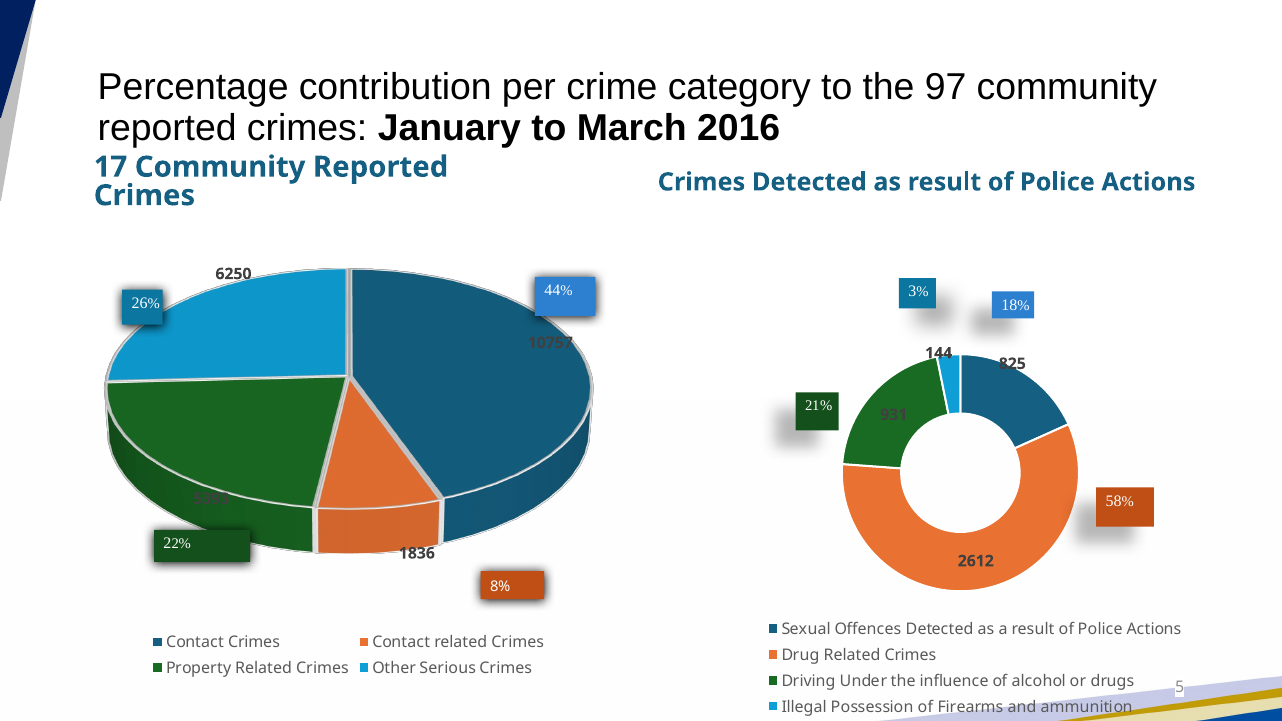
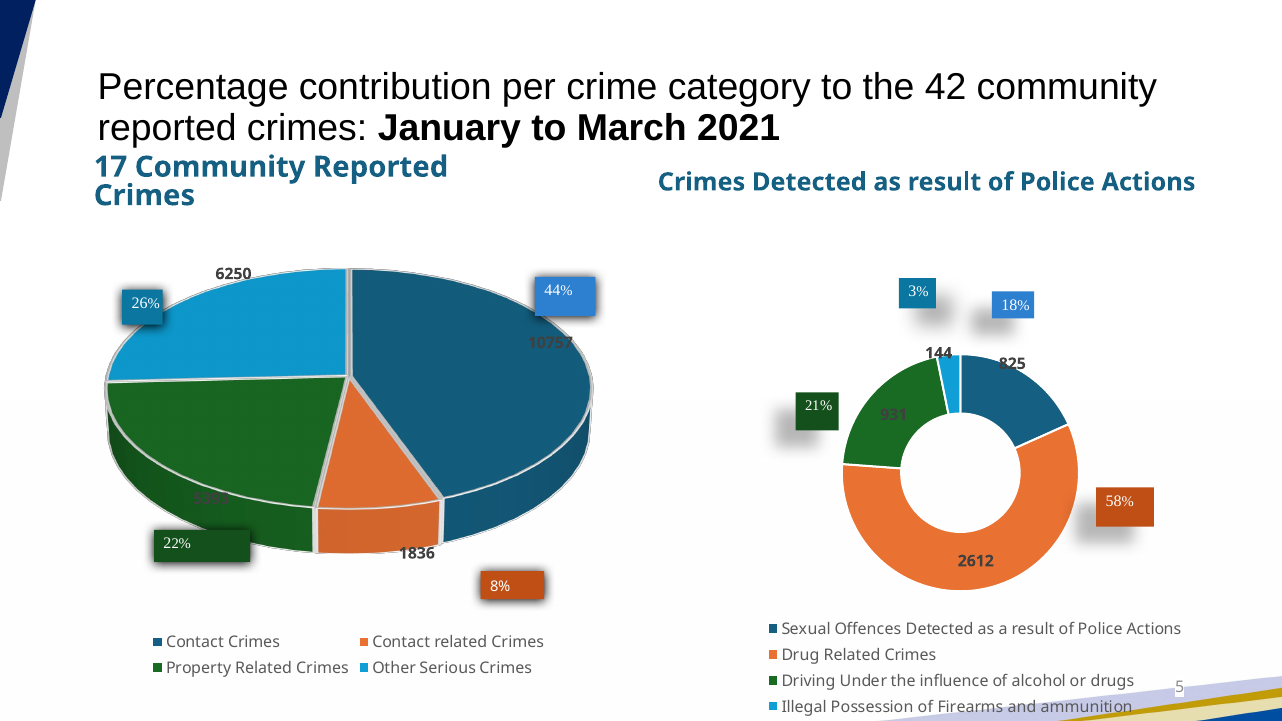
97: 97 -> 42
2016: 2016 -> 2021
